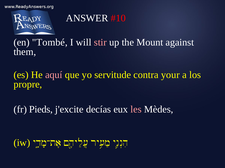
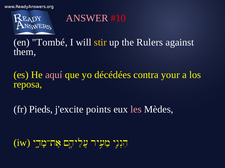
ANSWER colour: white -> pink
stir colour: pink -> yellow
Mount: Mount -> Rulers
servitude: servitude -> décédées
propre: propre -> reposa
decías: decías -> points
